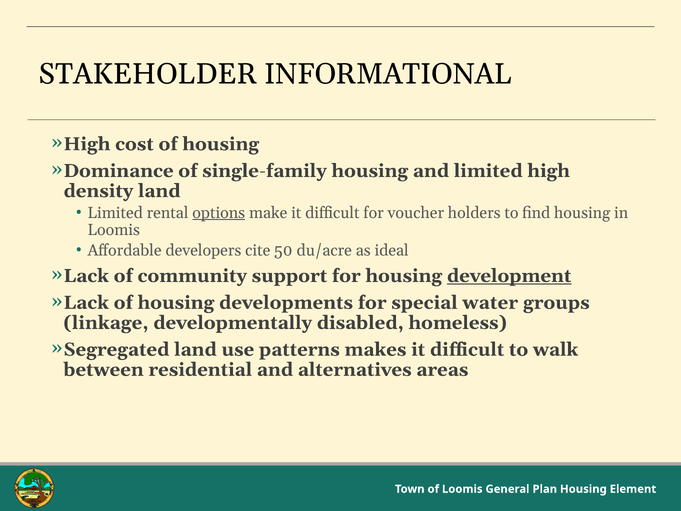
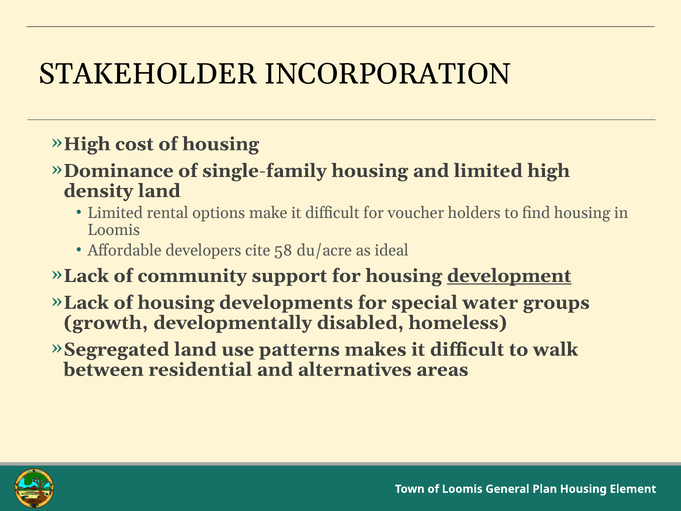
INFORMATIONAL: INFORMATIONAL -> INCORPORATION
options underline: present -> none
50: 50 -> 58
linkage: linkage -> growth
